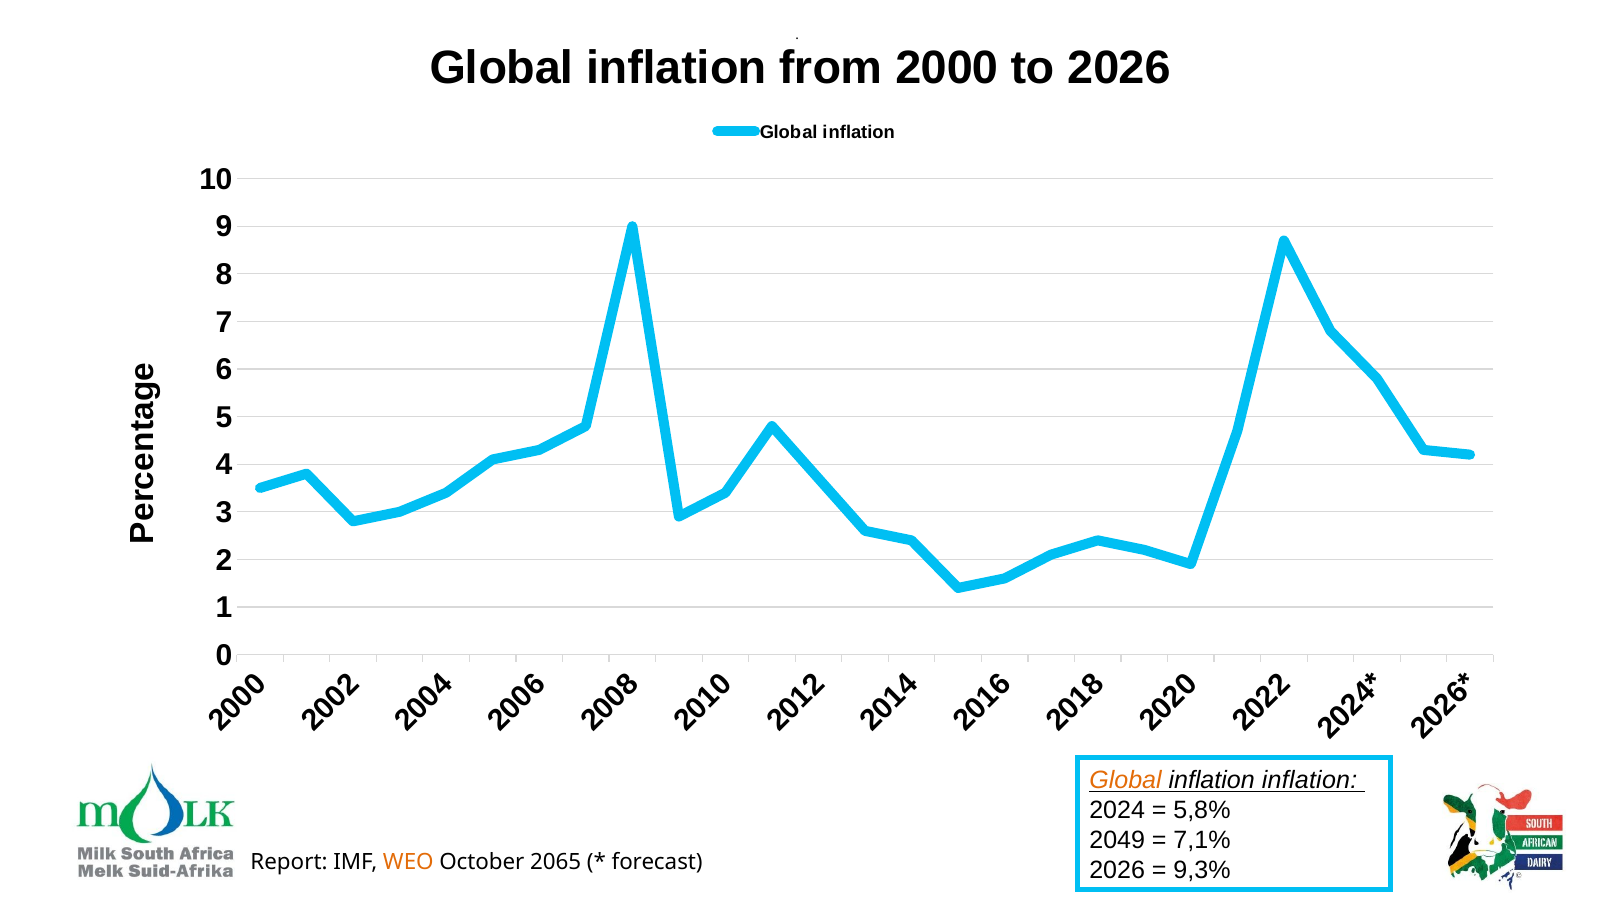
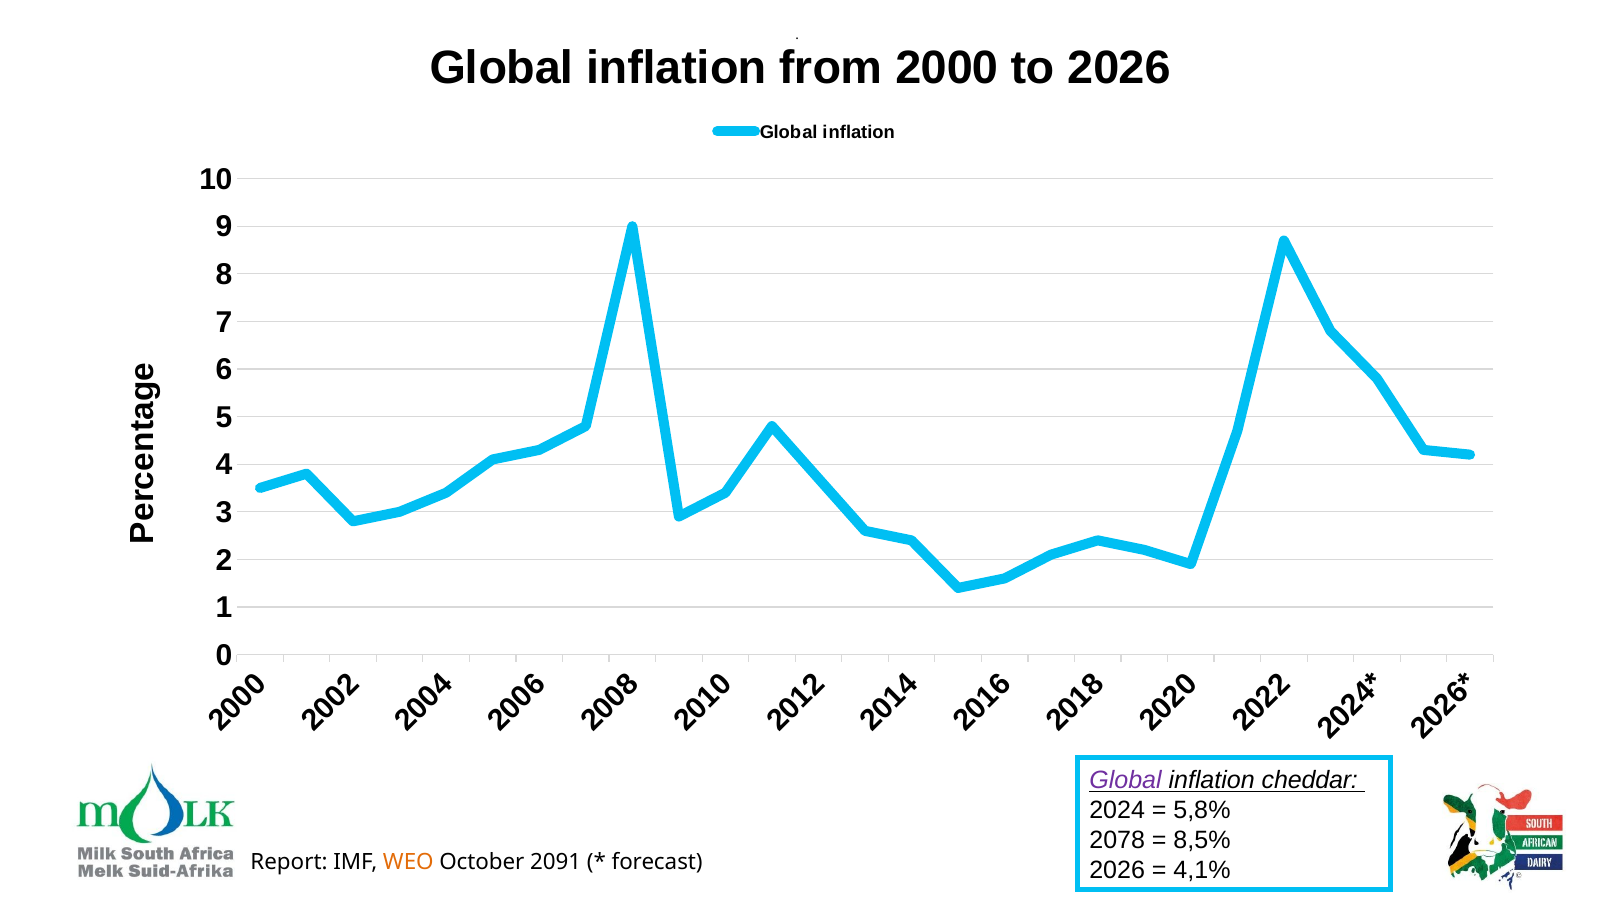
Global at (1126, 781) colour: orange -> purple
inflation inflation: inflation -> cheddar
2049: 2049 -> 2078
7,1%: 7,1% -> 8,5%
2065: 2065 -> 2091
9,3%: 9,3% -> 4,1%
